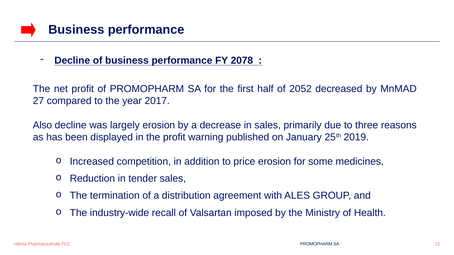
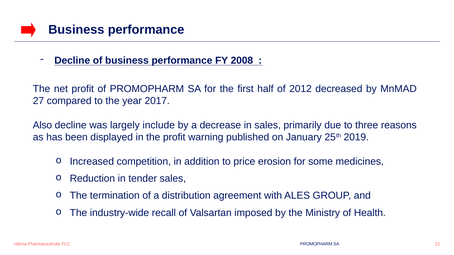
2078: 2078 -> 2008
2052: 2052 -> 2012
largely erosion: erosion -> include
